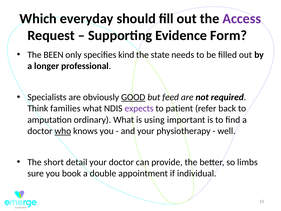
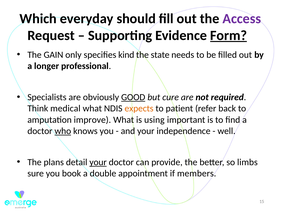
Form underline: none -> present
BEEN: BEEN -> GAIN
feed: feed -> cure
families: families -> medical
expects colour: purple -> orange
ordinary: ordinary -> improve
physiotherapy: physiotherapy -> independence
short: short -> plans
your at (98, 162) underline: none -> present
individual: individual -> members
